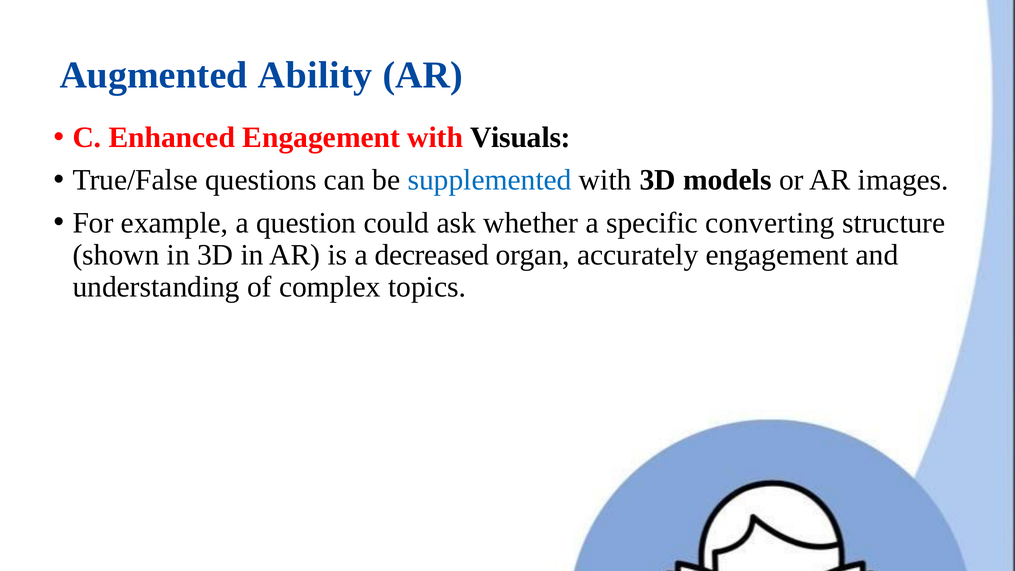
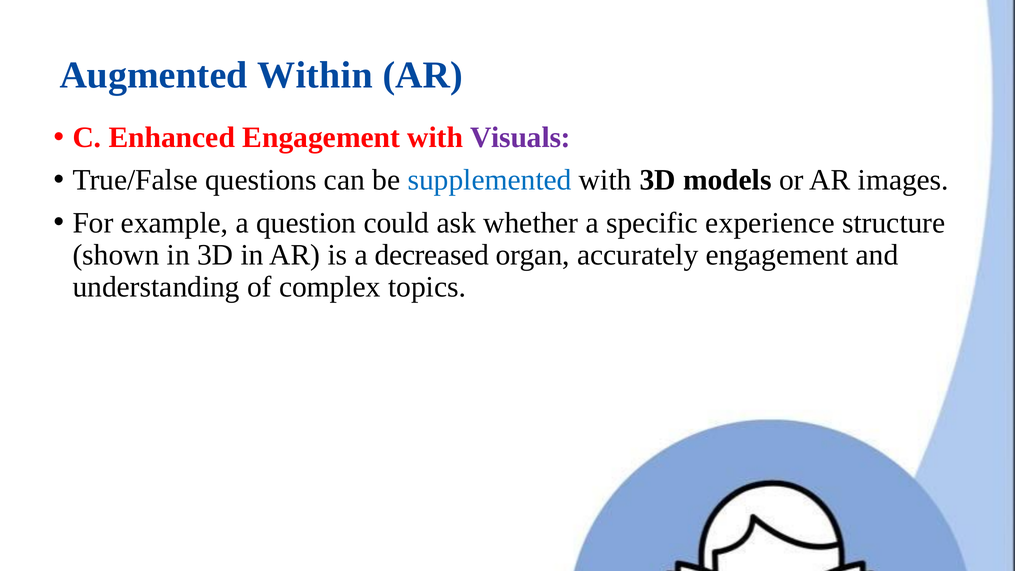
Ability: Ability -> Within
Visuals colour: black -> purple
converting: converting -> experience
